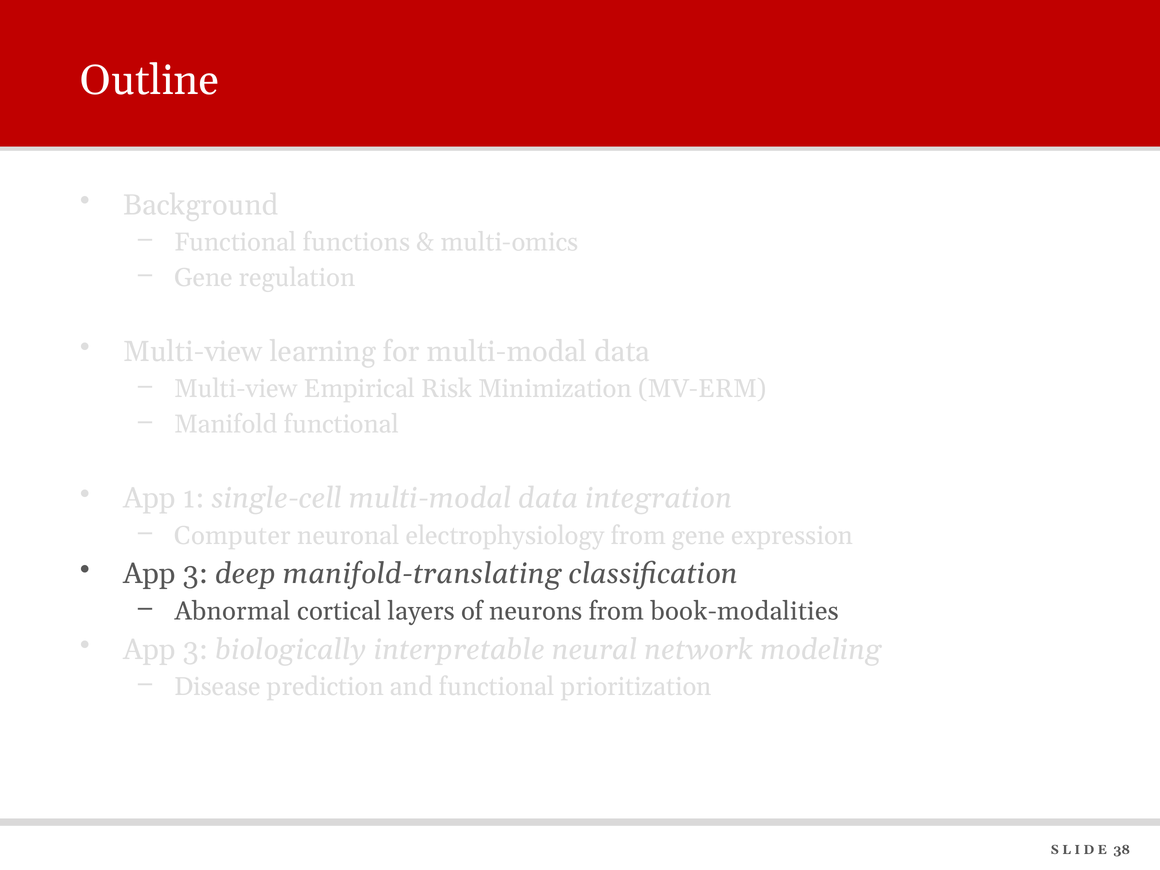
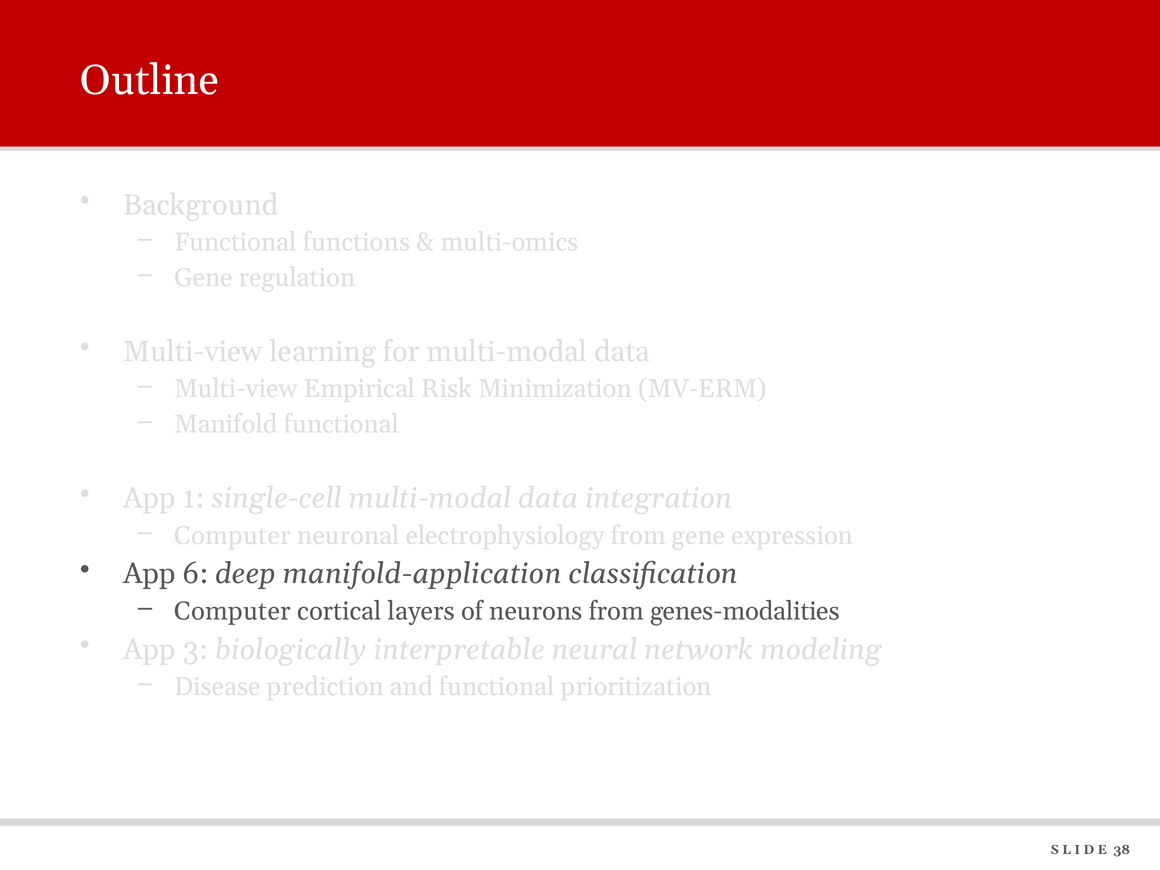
3 at (195, 574): 3 -> 6
manifold-translating: manifold-translating -> manifold-application
Abnormal at (233, 611): Abnormal -> Computer
book-modalities: book-modalities -> genes-modalities
